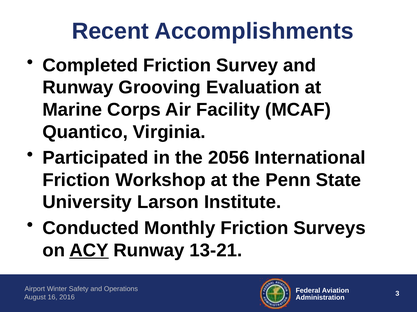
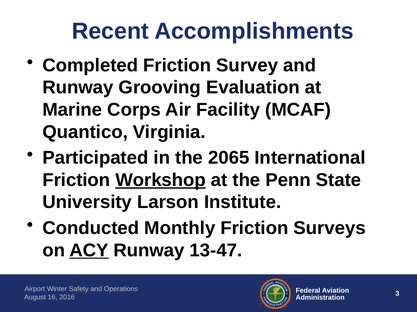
2056: 2056 -> 2065
Workshop underline: none -> present
13-21: 13-21 -> 13-47
